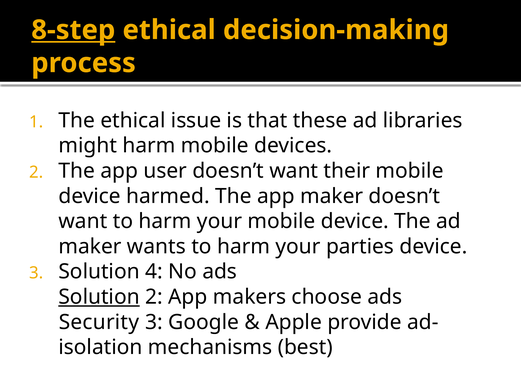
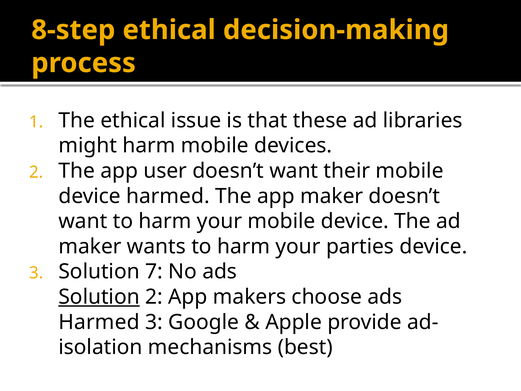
8-step underline: present -> none
4: 4 -> 7
Security at (99, 322): Security -> Harmed
